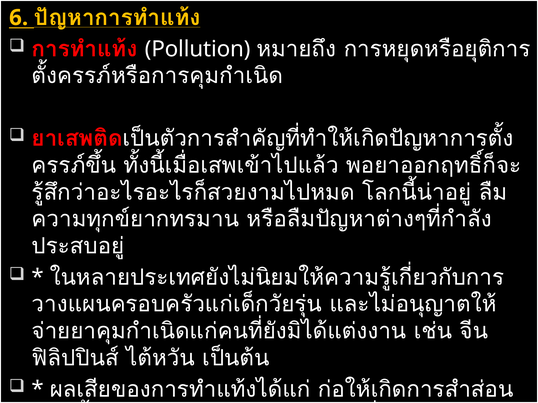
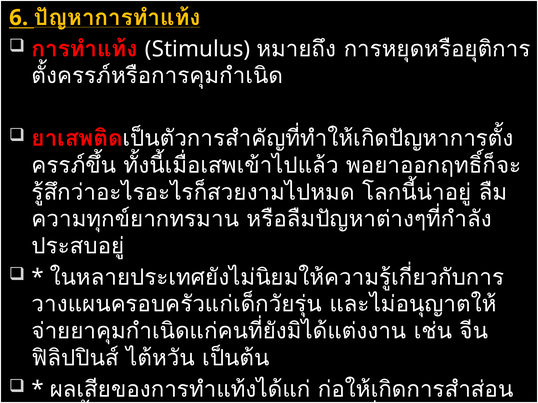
Pollution: Pollution -> Stimulus
